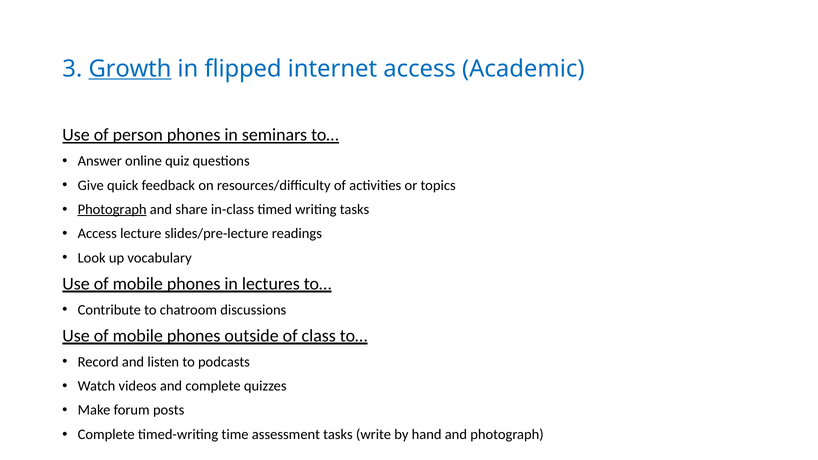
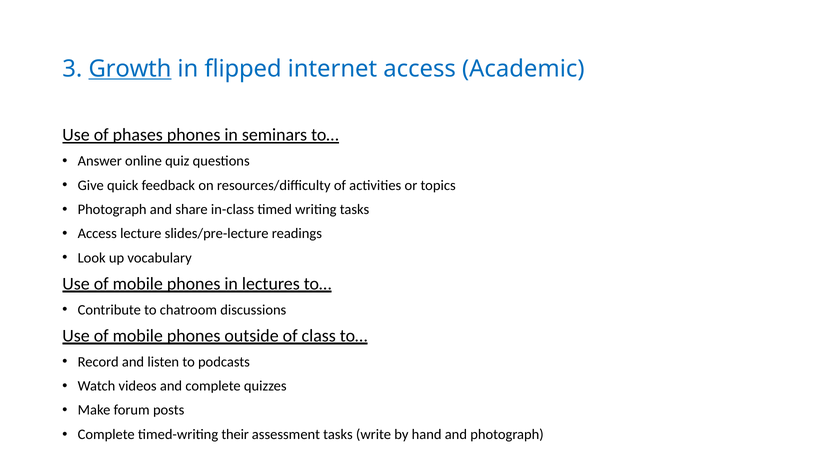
person: person -> phases
Photograph at (112, 209) underline: present -> none
time: time -> their
